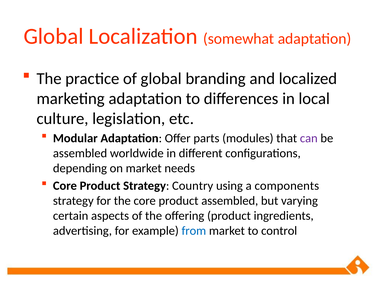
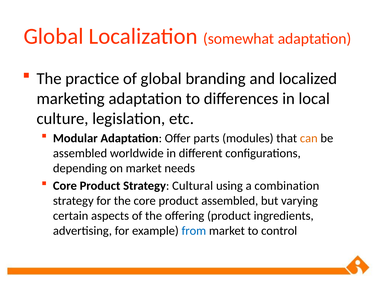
can colour: purple -> orange
Country: Country -> Cultural
components: components -> combination
